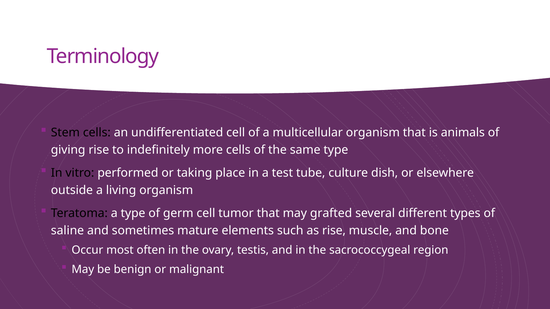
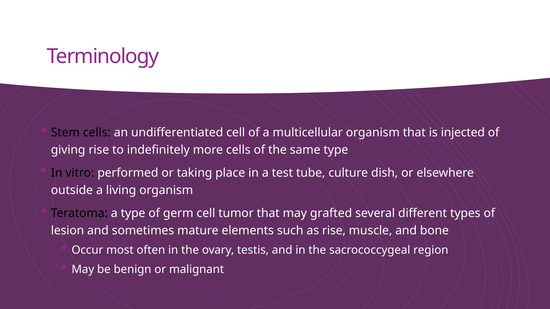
animals: animals -> injected
saline: saline -> lesion
